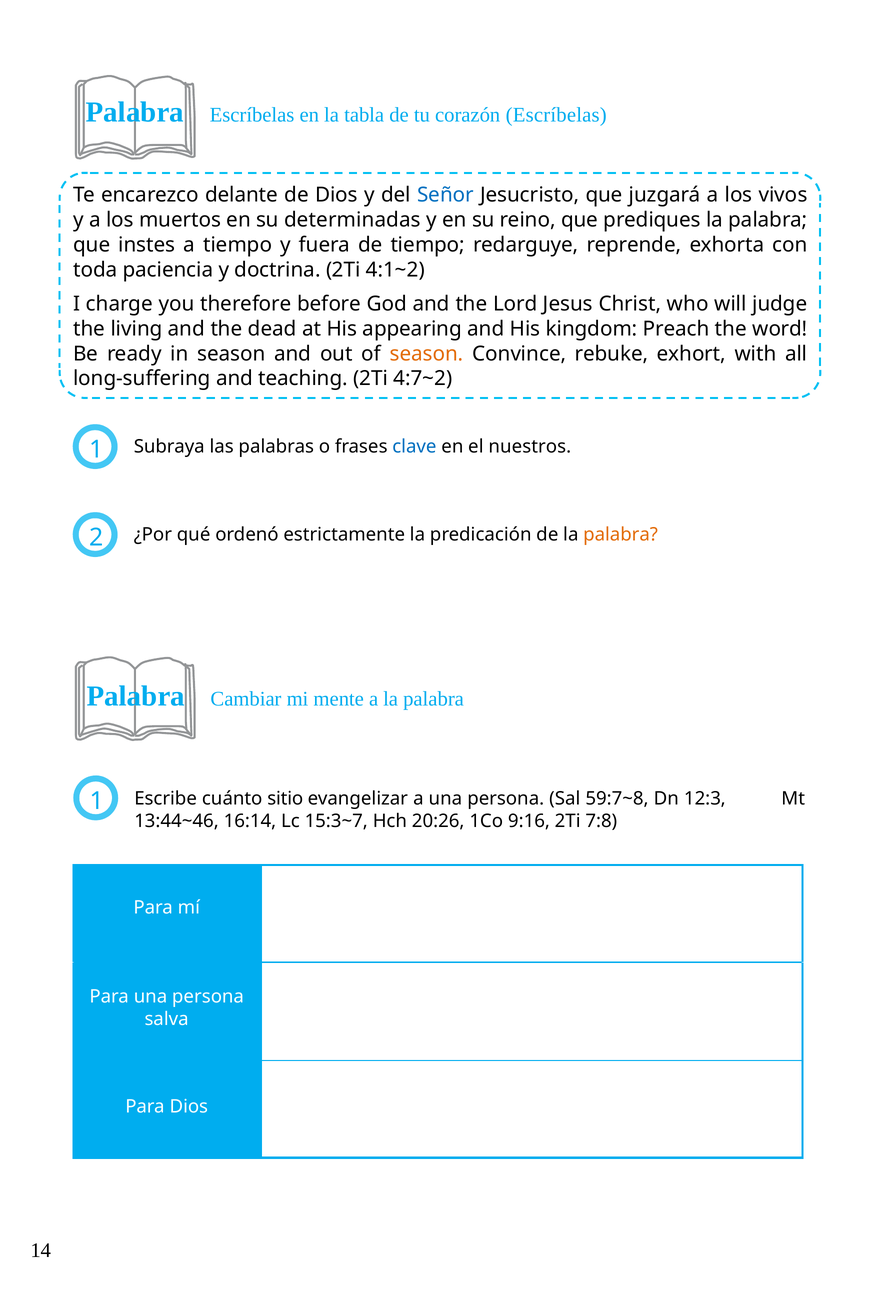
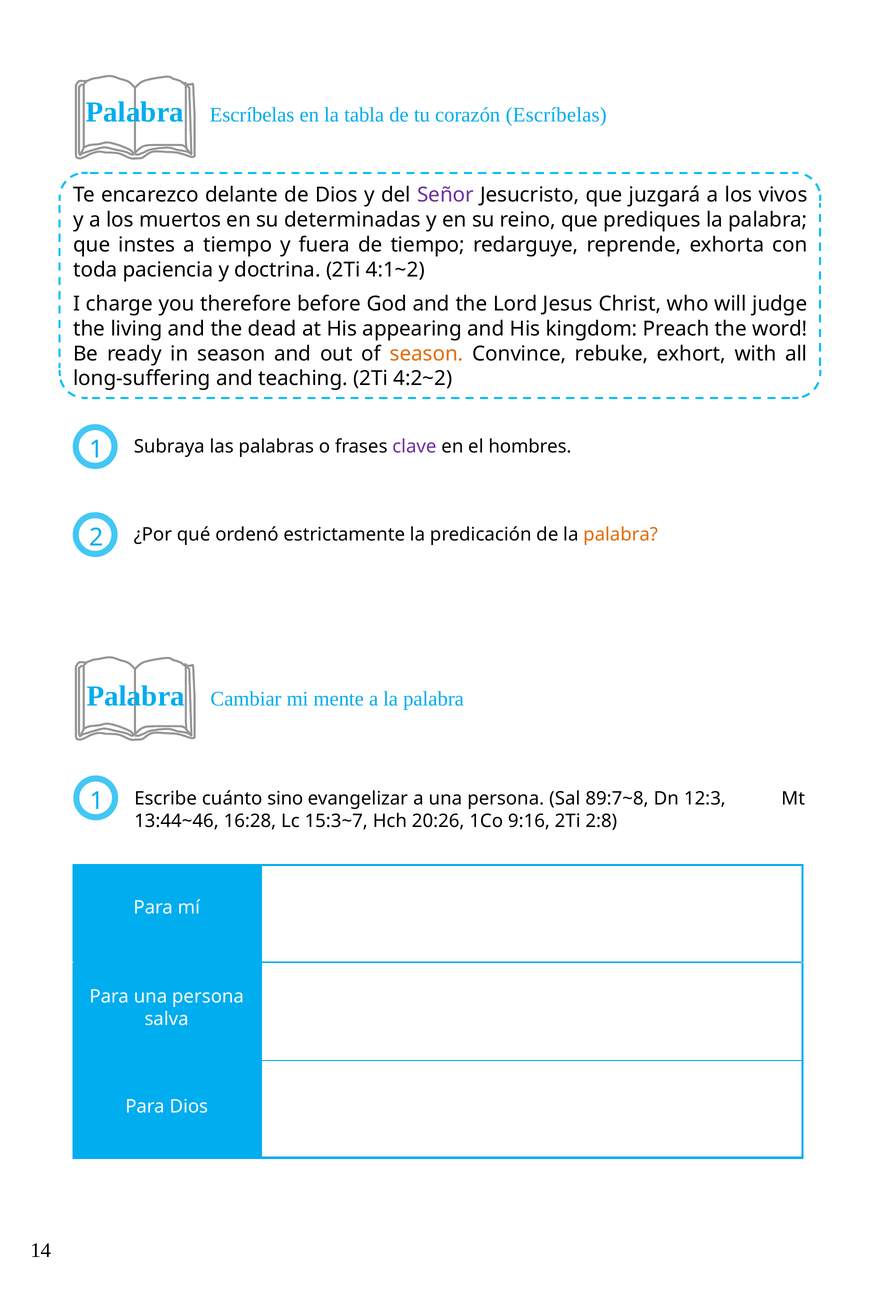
Señor colour: blue -> purple
4:7~2: 4:7~2 -> 4:2~2
clave colour: blue -> purple
nuestros: nuestros -> hombres
sitio: sitio -> sino
59:7~8: 59:7~8 -> 89:7~8
16:14: 16:14 -> 16:28
7:8: 7:8 -> 2:8
